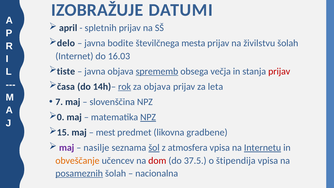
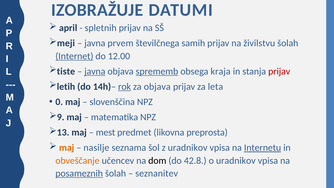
delo: delo -> meji
bodite: bodite -> prvem
mesta: mesta -> samih
Internet underline: none -> present
16.03: 16.03 -> 12.00
javna at (95, 71) underline: none -> present
večja: večja -> kraja
časa: časa -> letih
7: 7 -> 0
0: 0 -> 9
NPZ at (148, 117) underline: present -> none
15: 15 -> 13
gradbene: gradbene -> preprosta
maj at (67, 148) colour: purple -> orange
šol underline: present -> none
z atmosfera: atmosfera -> uradnikov
dom colour: red -> black
37.5: 37.5 -> 42.8
o štipendija: štipendija -> uradnikov
nacionalna: nacionalna -> seznanitev
